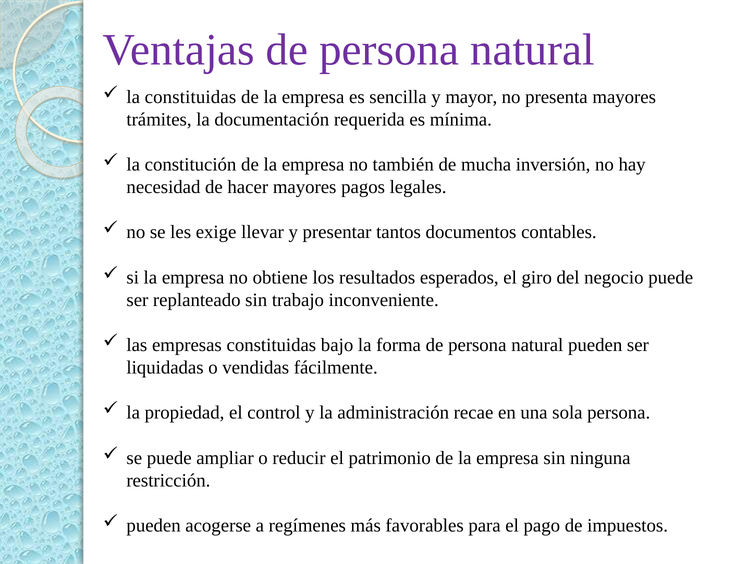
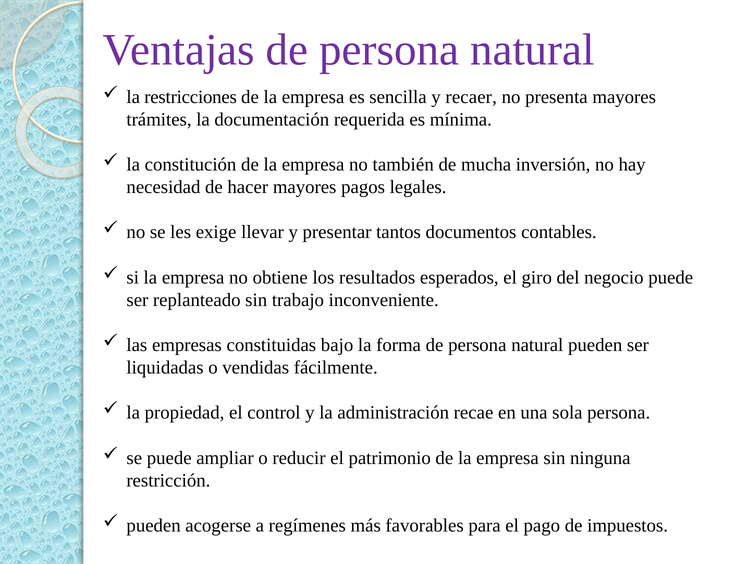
la constituidas: constituidas -> restricciones
mayor: mayor -> recaer
